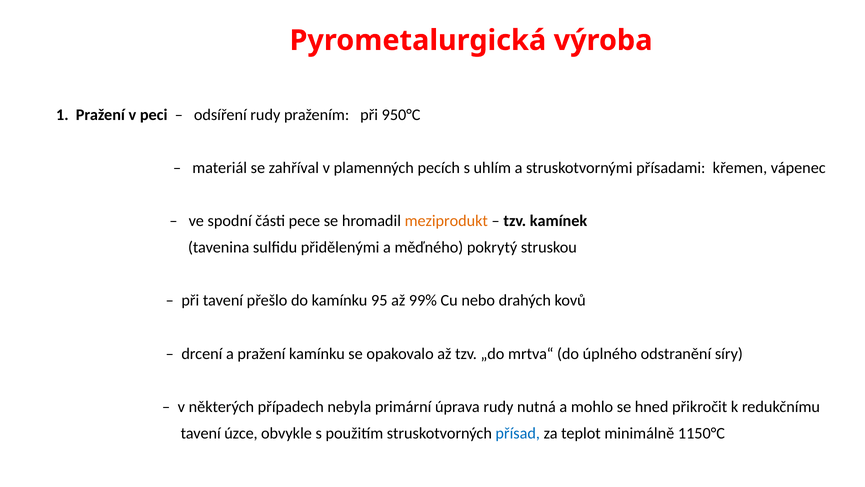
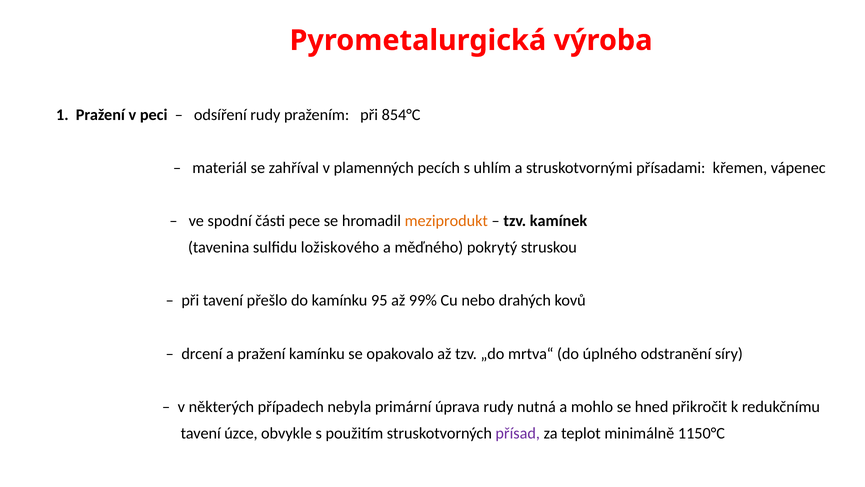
950°C: 950°C -> 854°C
přidělenými: přidělenými -> ložiskového
přísad colour: blue -> purple
